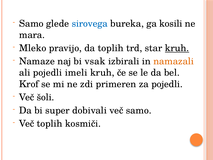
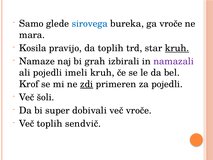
ga kosili: kosili -> vroče
Mleko: Mleko -> Kosila
vsak: vsak -> grah
namazali colour: orange -> purple
zdi underline: none -> present
več samo: samo -> vroče
kosmiči: kosmiči -> sendvič
